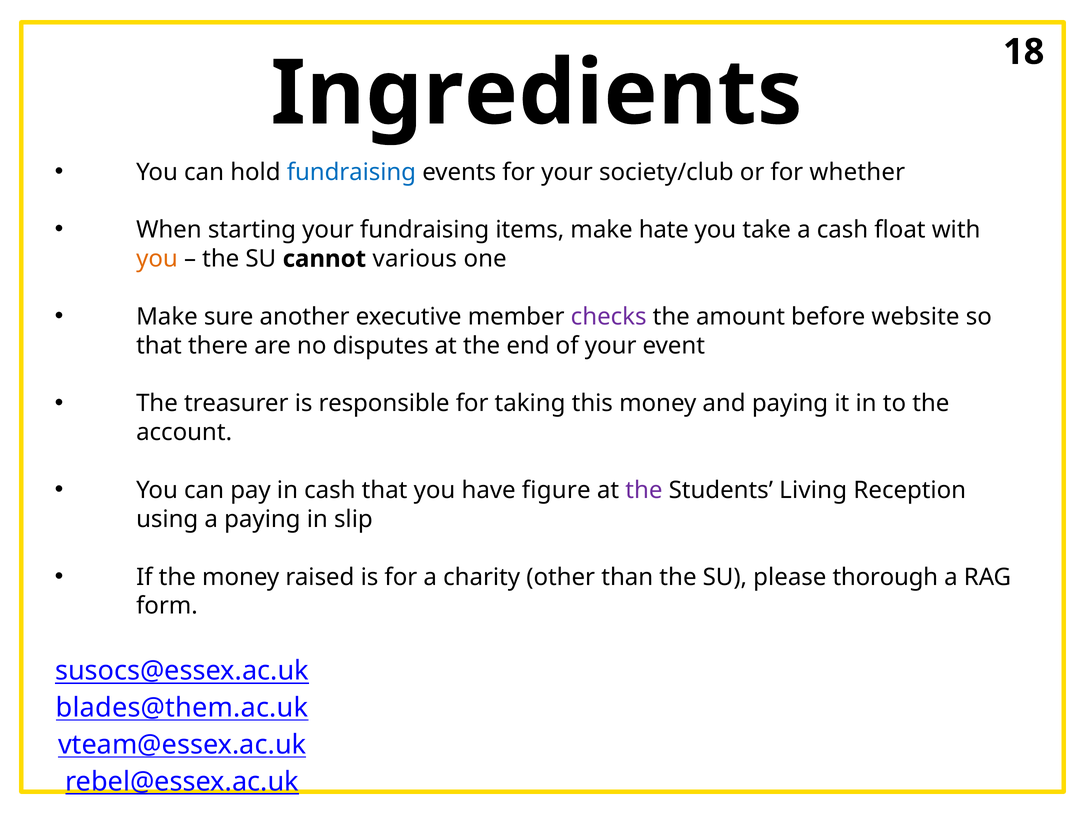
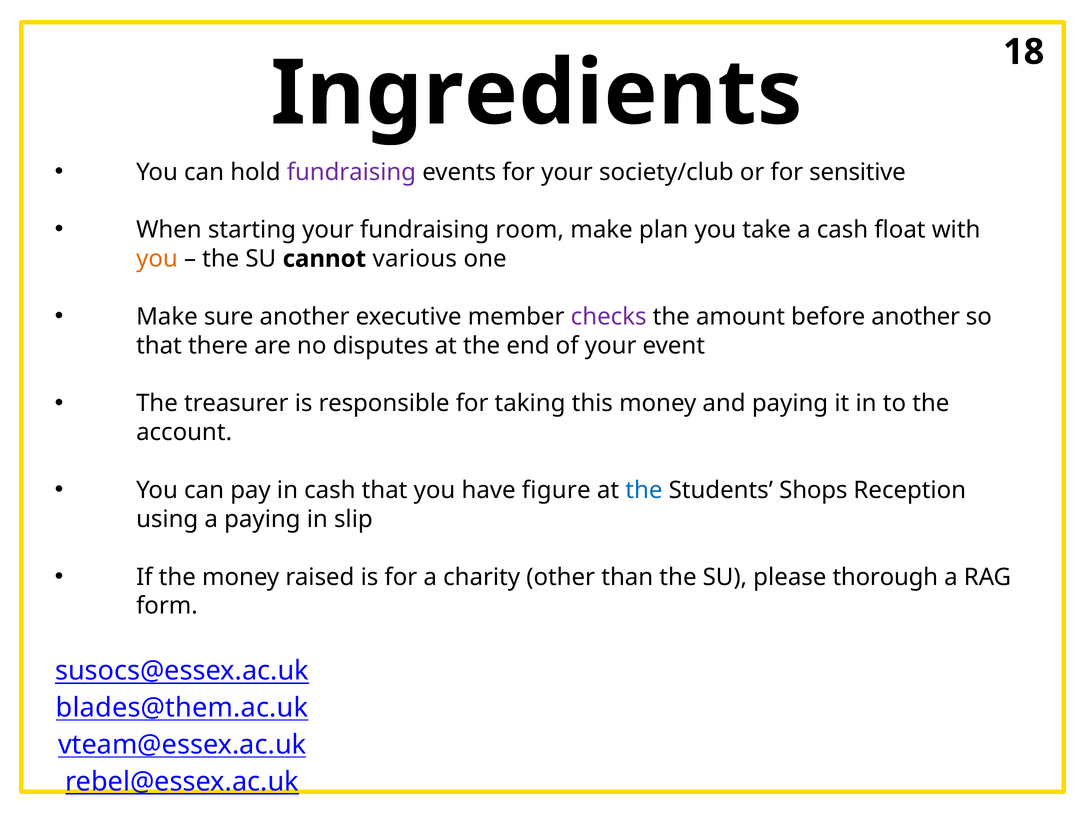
fundraising at (351, 172) colour: blue -> purple
whether: whether -> sensitive
items: items -> room
hate: hate -> plan
before website: website -> another
the at (644, 490) colour: purple -> blue
Living: Living -> Shops
